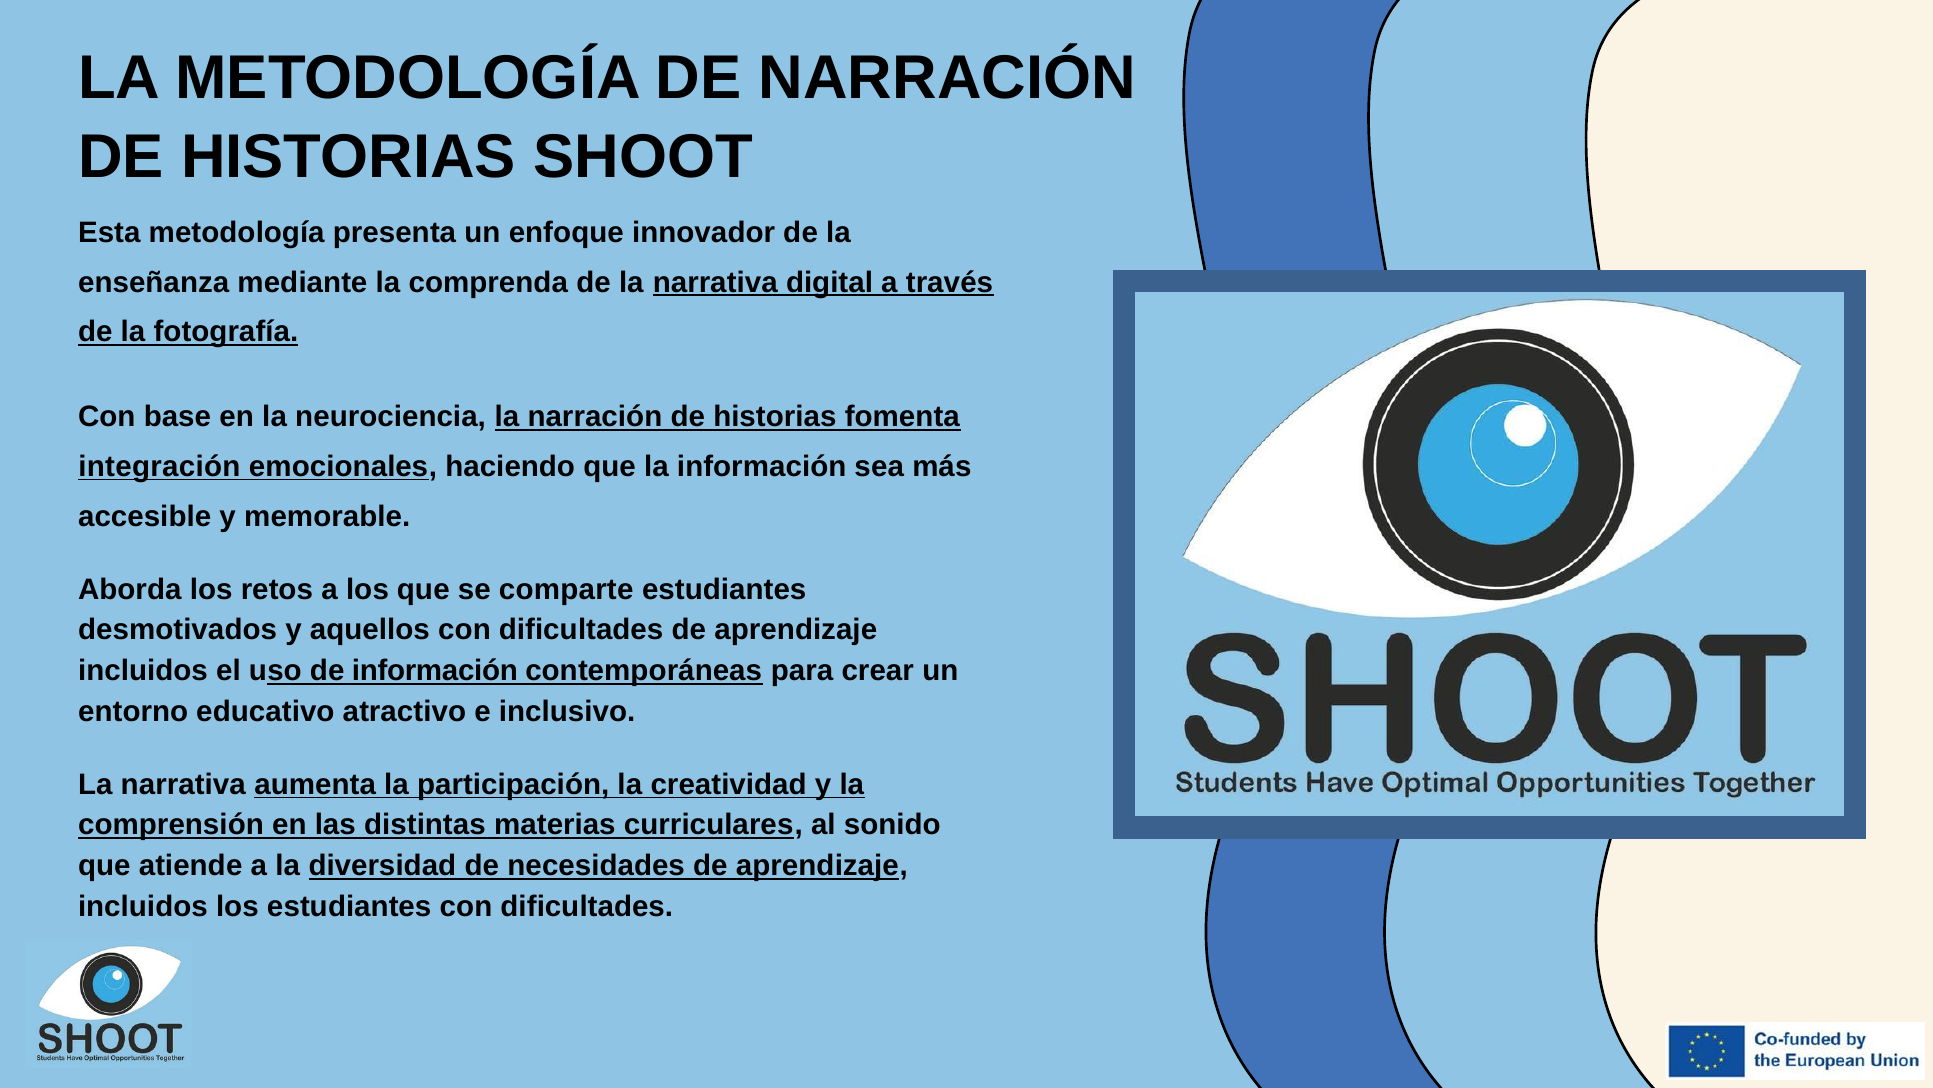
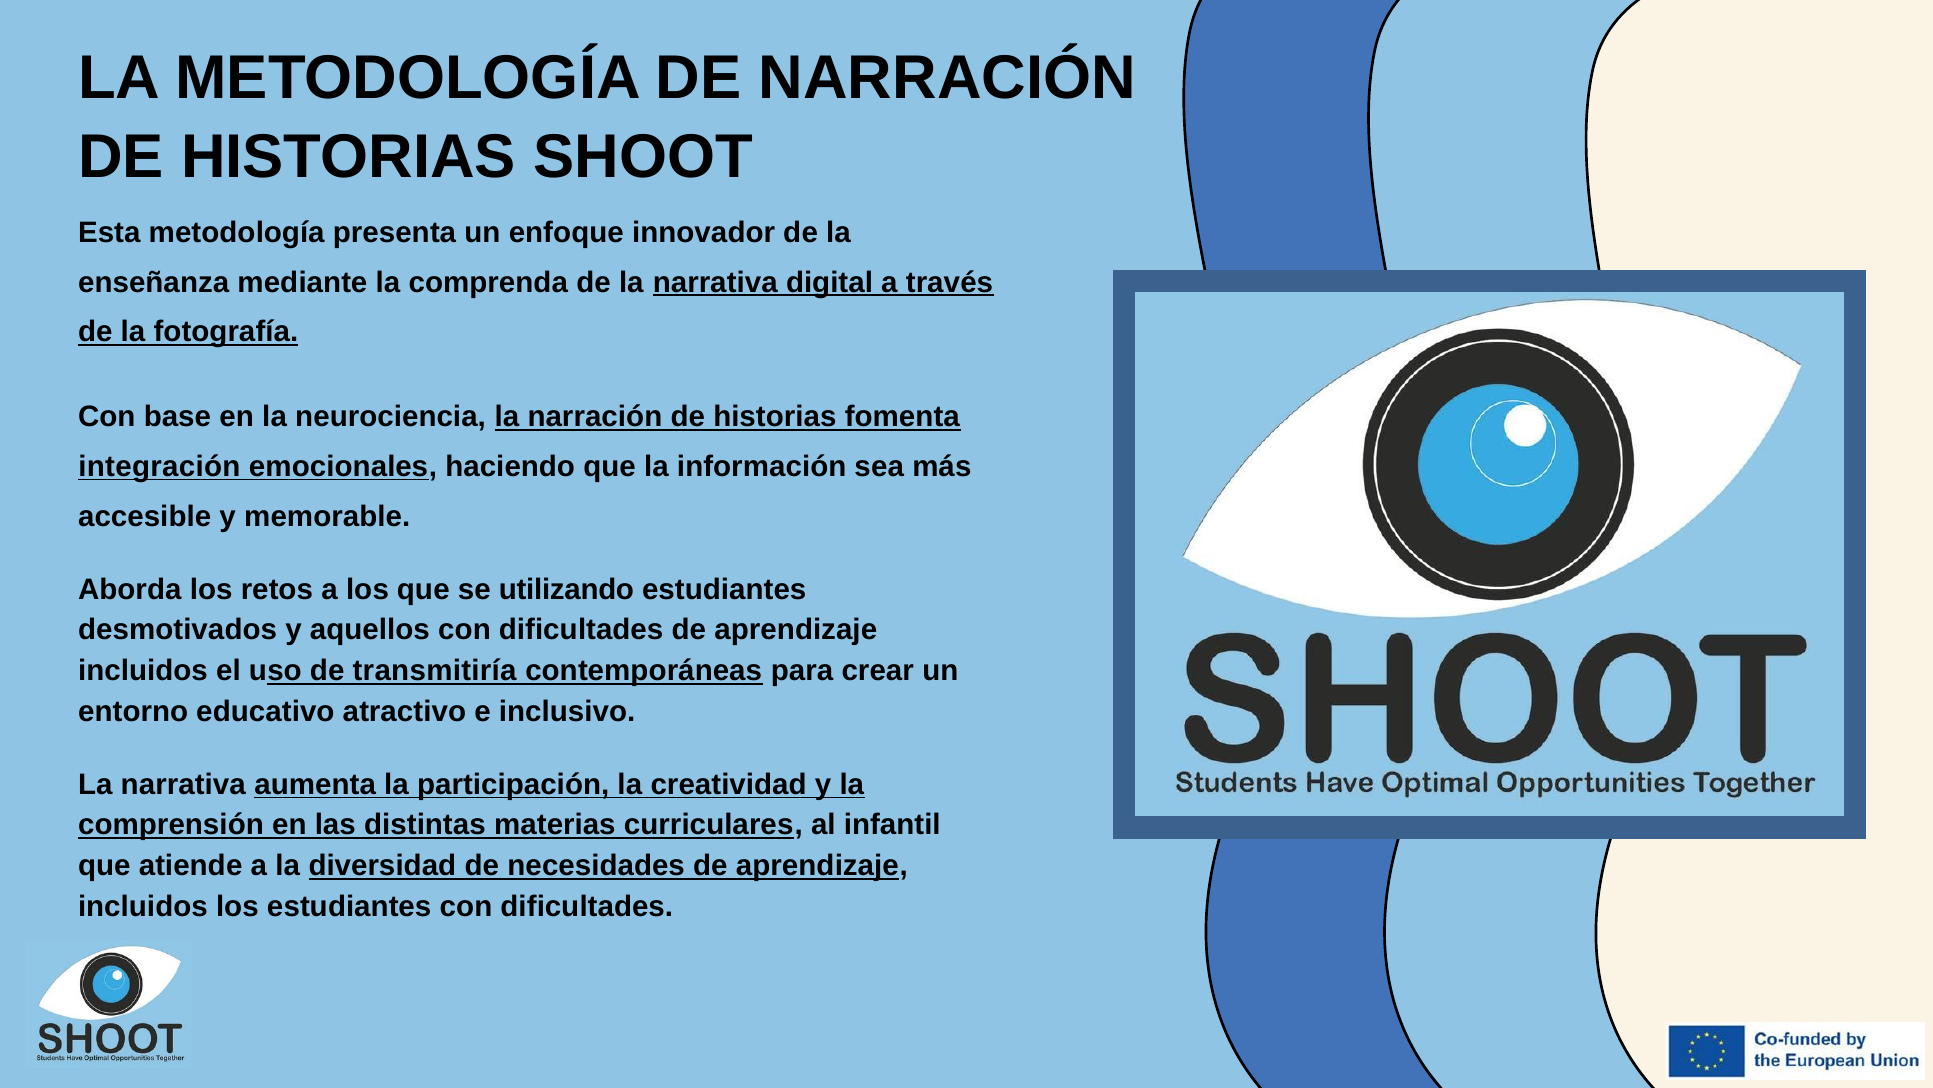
comparte: comparte -> utilizando
de información: información -> transmitiría
sonido: sonido -> infantil
